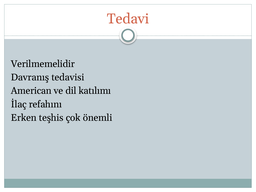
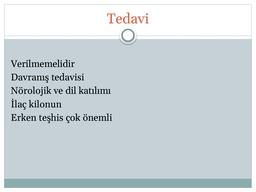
American: American -> Nörolojik
refahını: refahını -> kilonun
